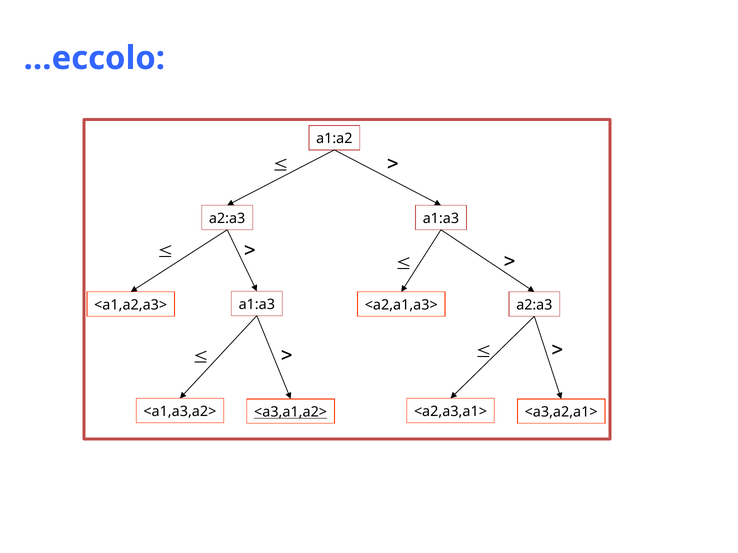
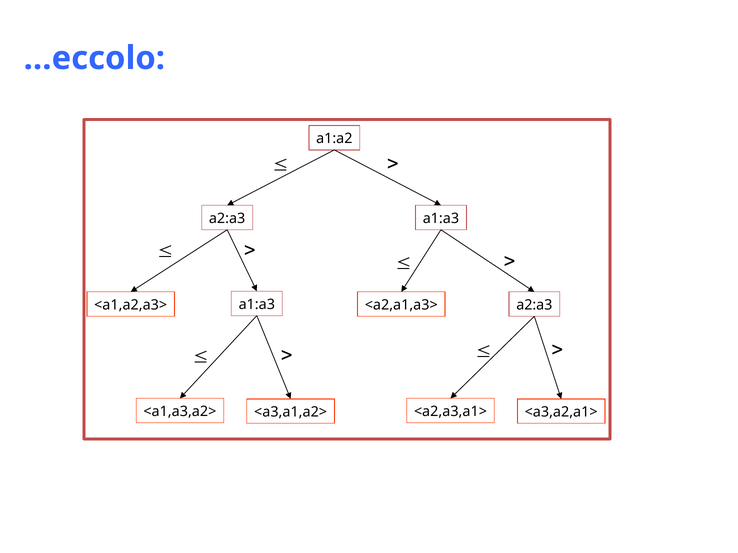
<a3,a1,a2> underline: present -> none
